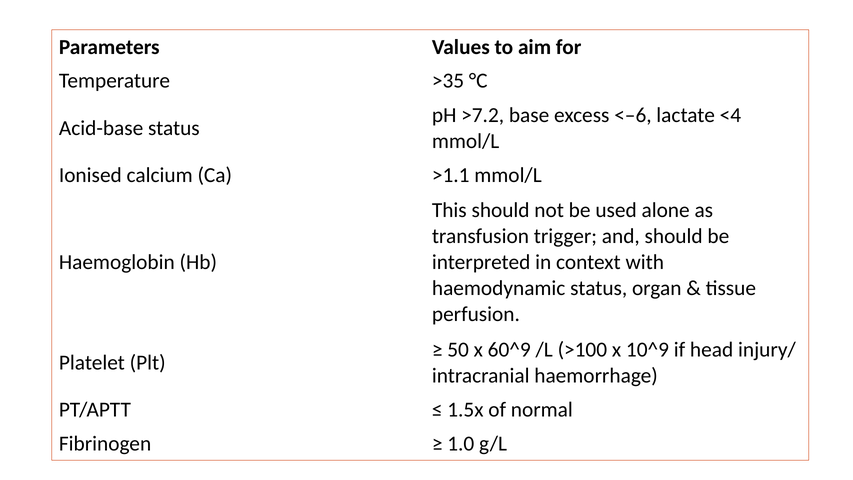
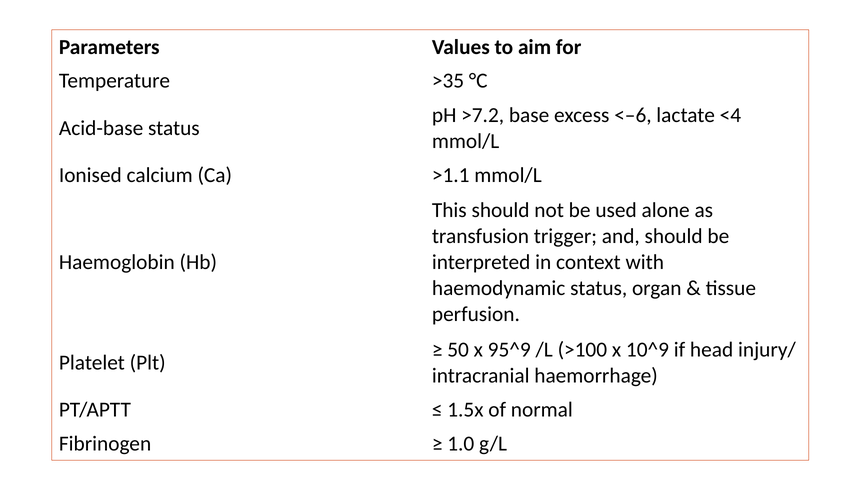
60^9: 60^9 -> 95^9
